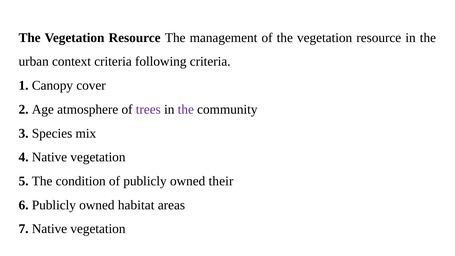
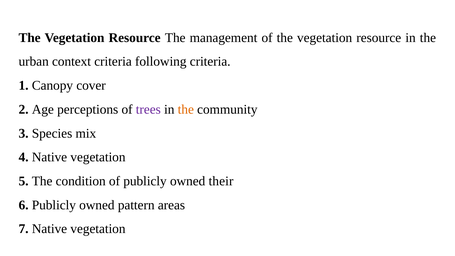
atmosphere: atmosphere -> perceptions
the at (186, 109) colour: purple -> orange
habitat: habitat -> pattern
